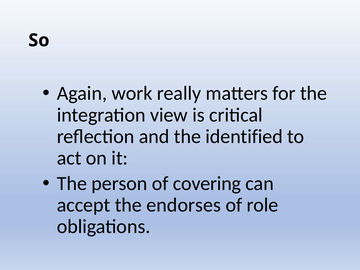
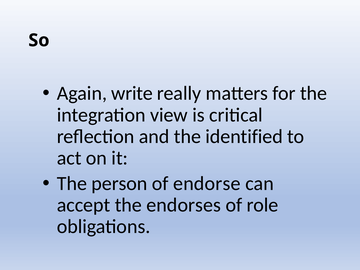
work: work -> write
covering: covering -> endorse
